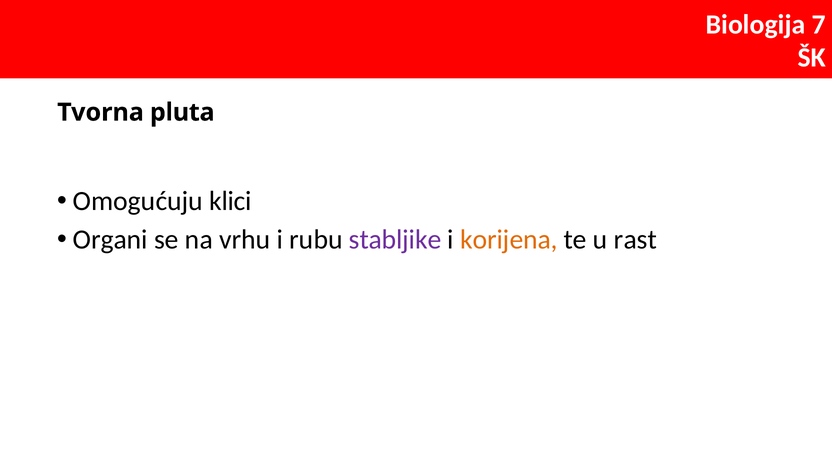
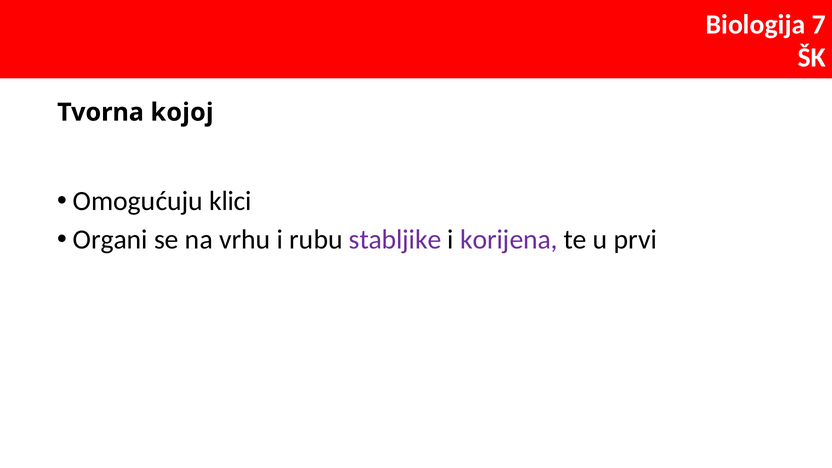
pluta: pluta -> kojoj
korijena colour: orange -> purple
rast: rast -> prvi
